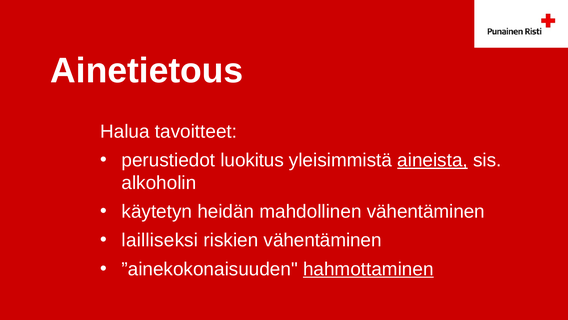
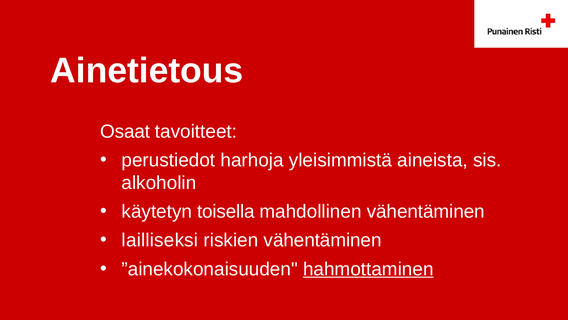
Halua: Halua -> Osaat
luokitus: luokitus -> harhoja
aineista underline: present -> none
heidän: heidän -> toisella
